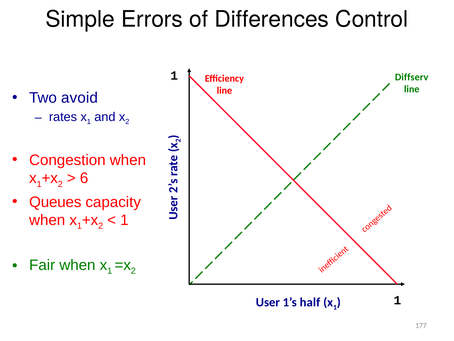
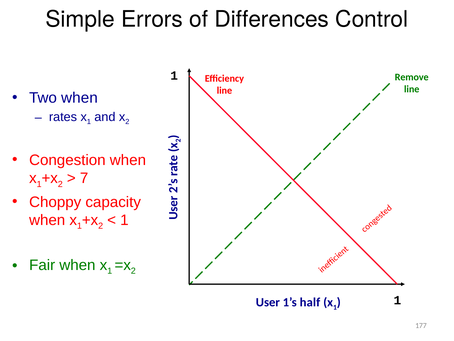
Diffserv: Diffserv -> Remove
Two avoid: avoid -> when
6: 6 -> 7
Queues: Queues -> Choppy
